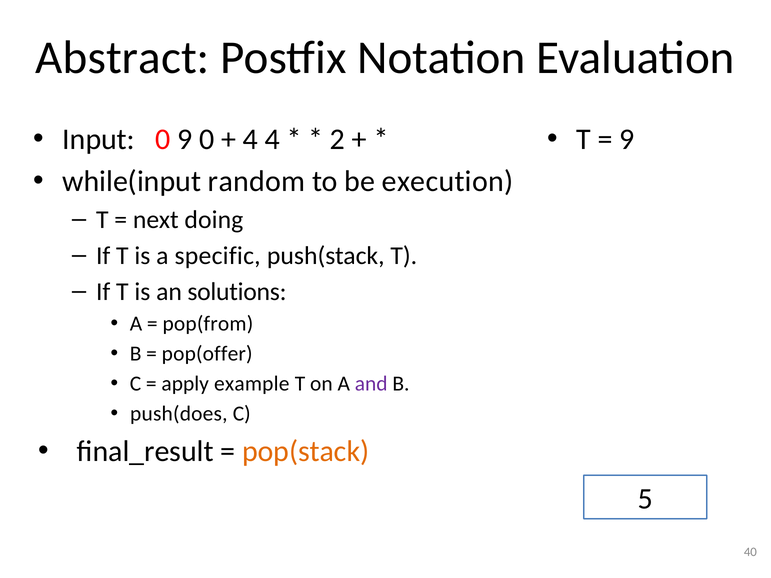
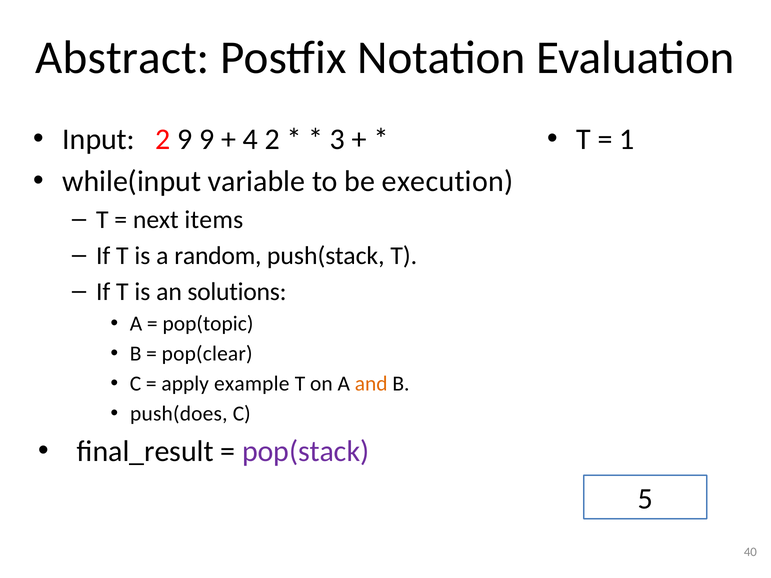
Input 0: 0 -> 2
9 0: 0 -> 9
4 4: 4 -> 2
2: 2 -> 3
9 at (627, 140): 9 -> 1
random: random -> variable
doing: doing -> items
specific: specific -> random
pop(from: pop(from -> pop(topic
pop(offer: pop(offer -> pop(clear
and colour: purple -> orange
pop(stack colour: orange -> purple
